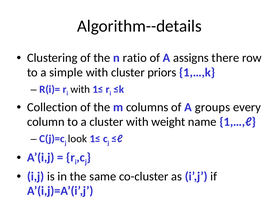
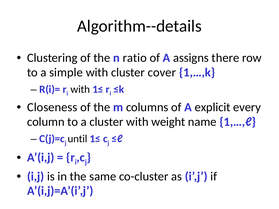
priors: priors -> cover
Collection: Collection -> Closeness
groups: groups -> explicit
look: look -> until
